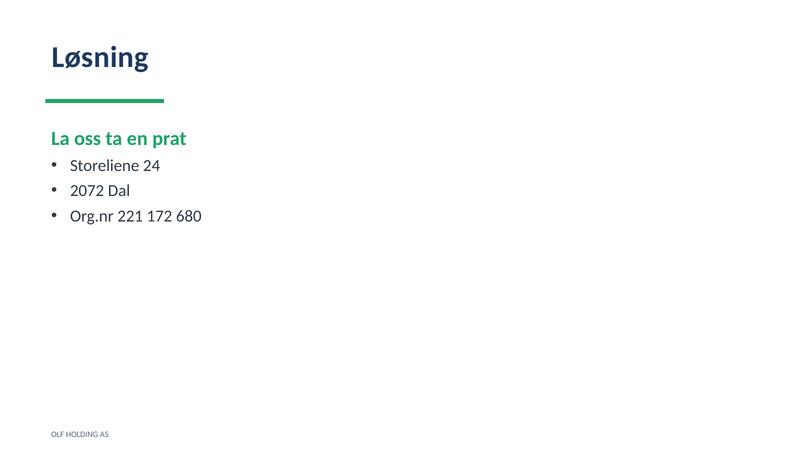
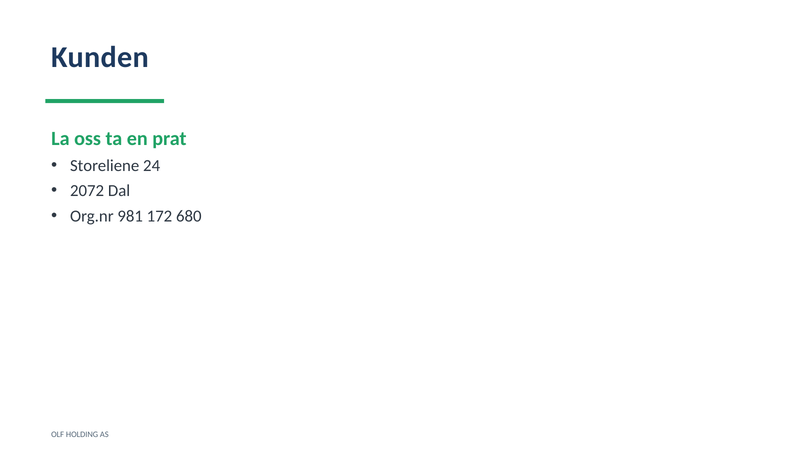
Løsning: Løsning -> Kunden
221: 221 -> 981
